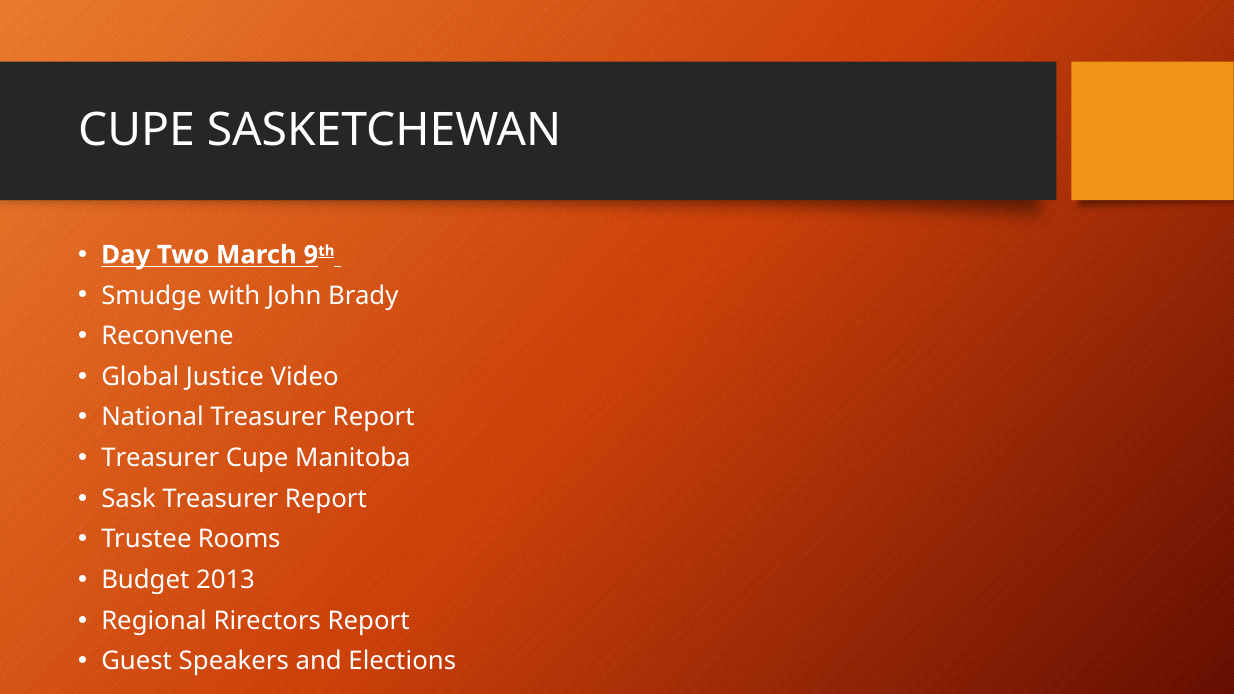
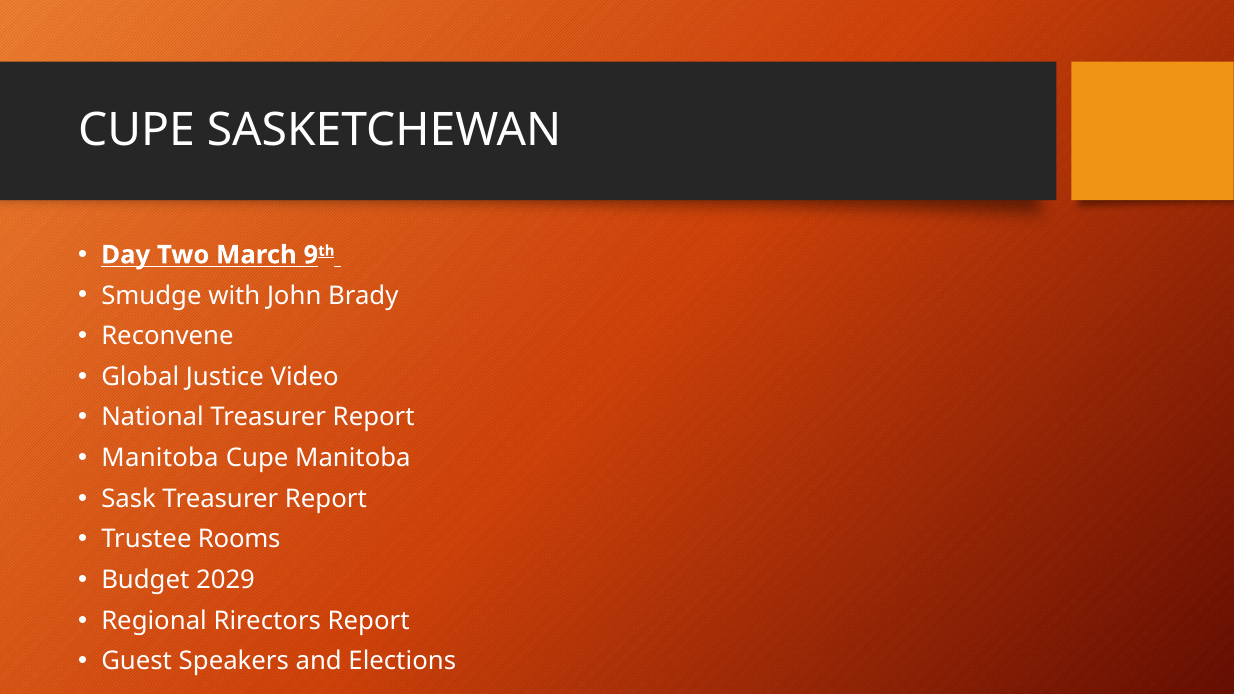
Treasurer at (160, 458): Treasurer -> Manitoba
2013: 2013 -> 2029
